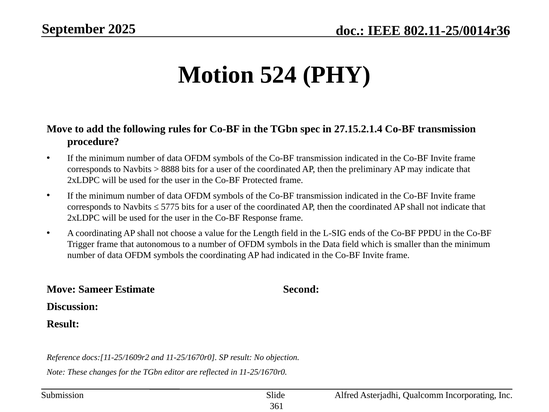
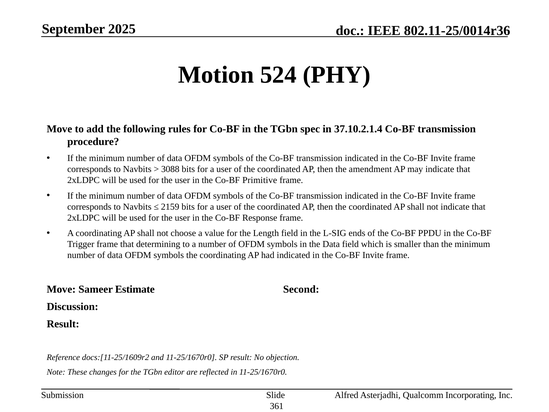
27.15.2.1.4: 27.15.2.1.4 -> 37.10.2.1.4
8888: 8888 -> 3088
preliminary: preliminary -> amendment
Protected: Protected -> Primitive
5775: 5775 -> 2159
autonomous: autonomous -> determining
